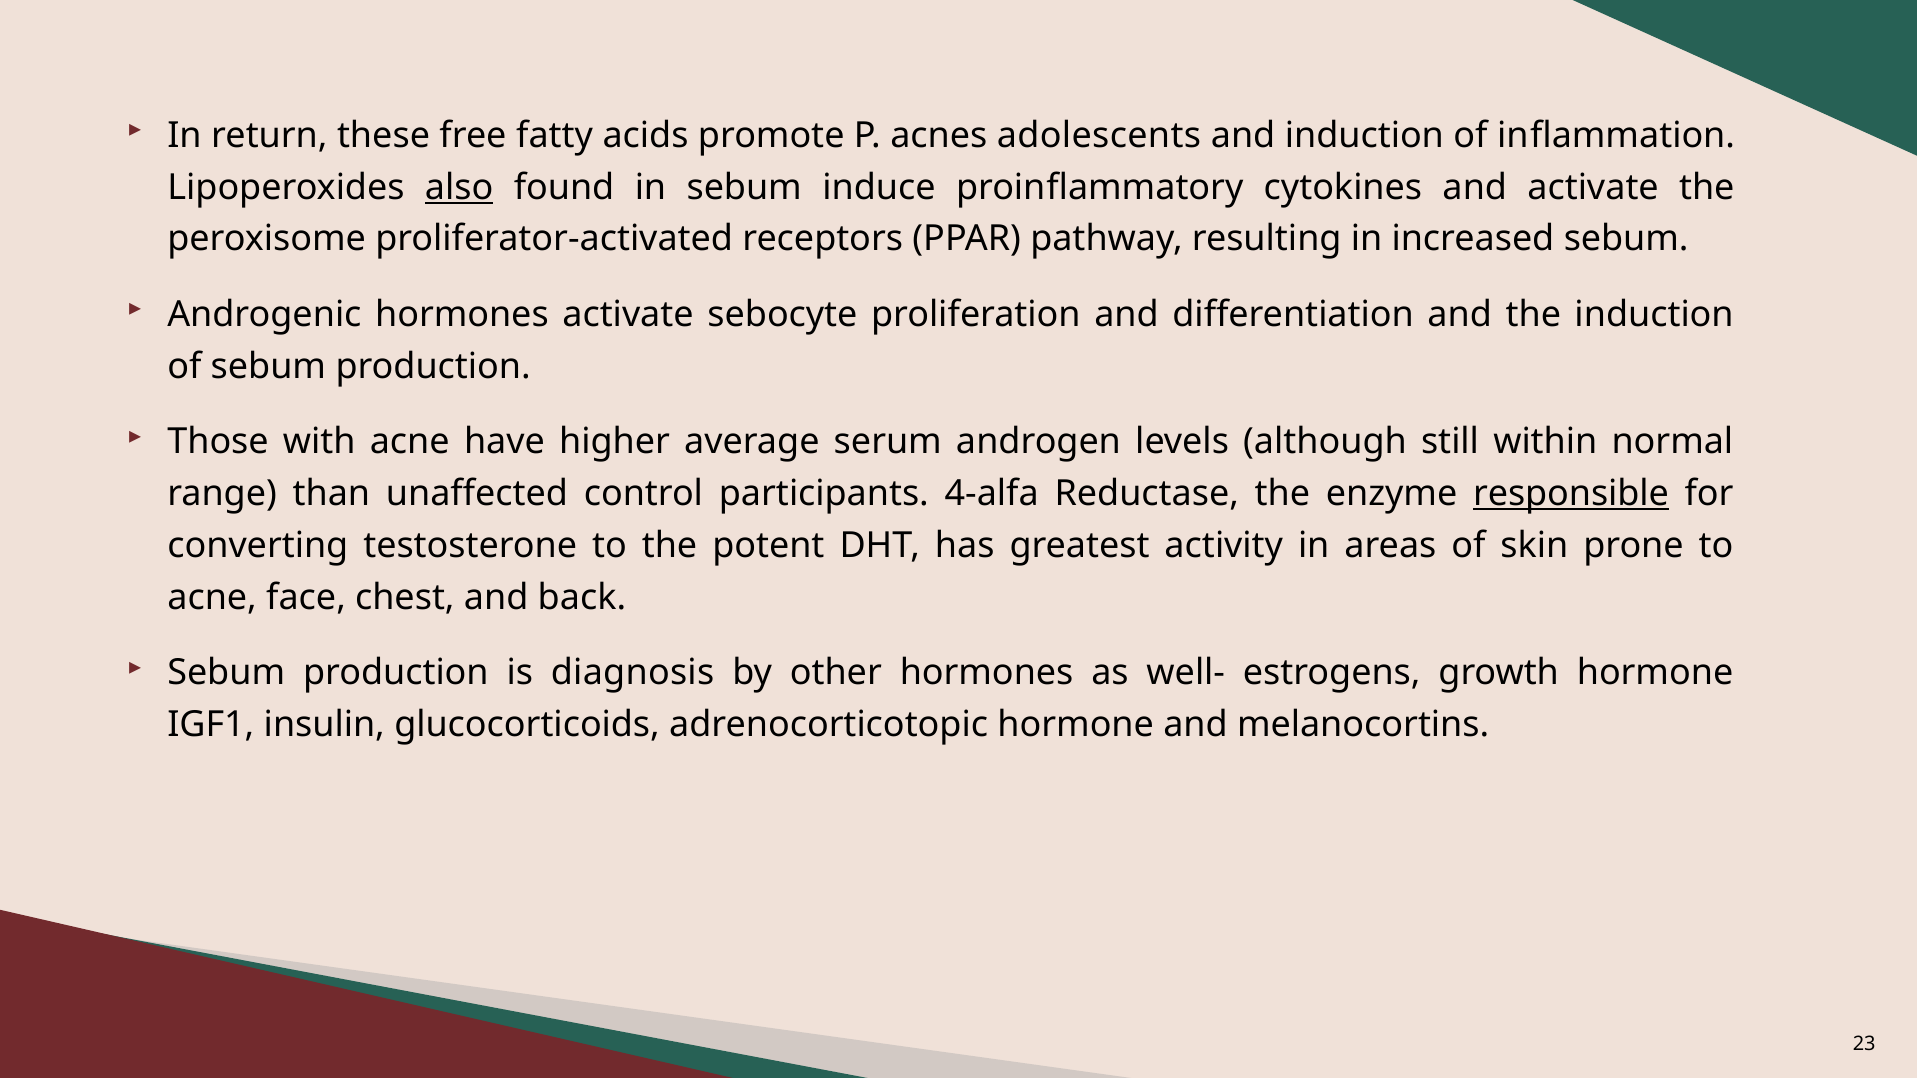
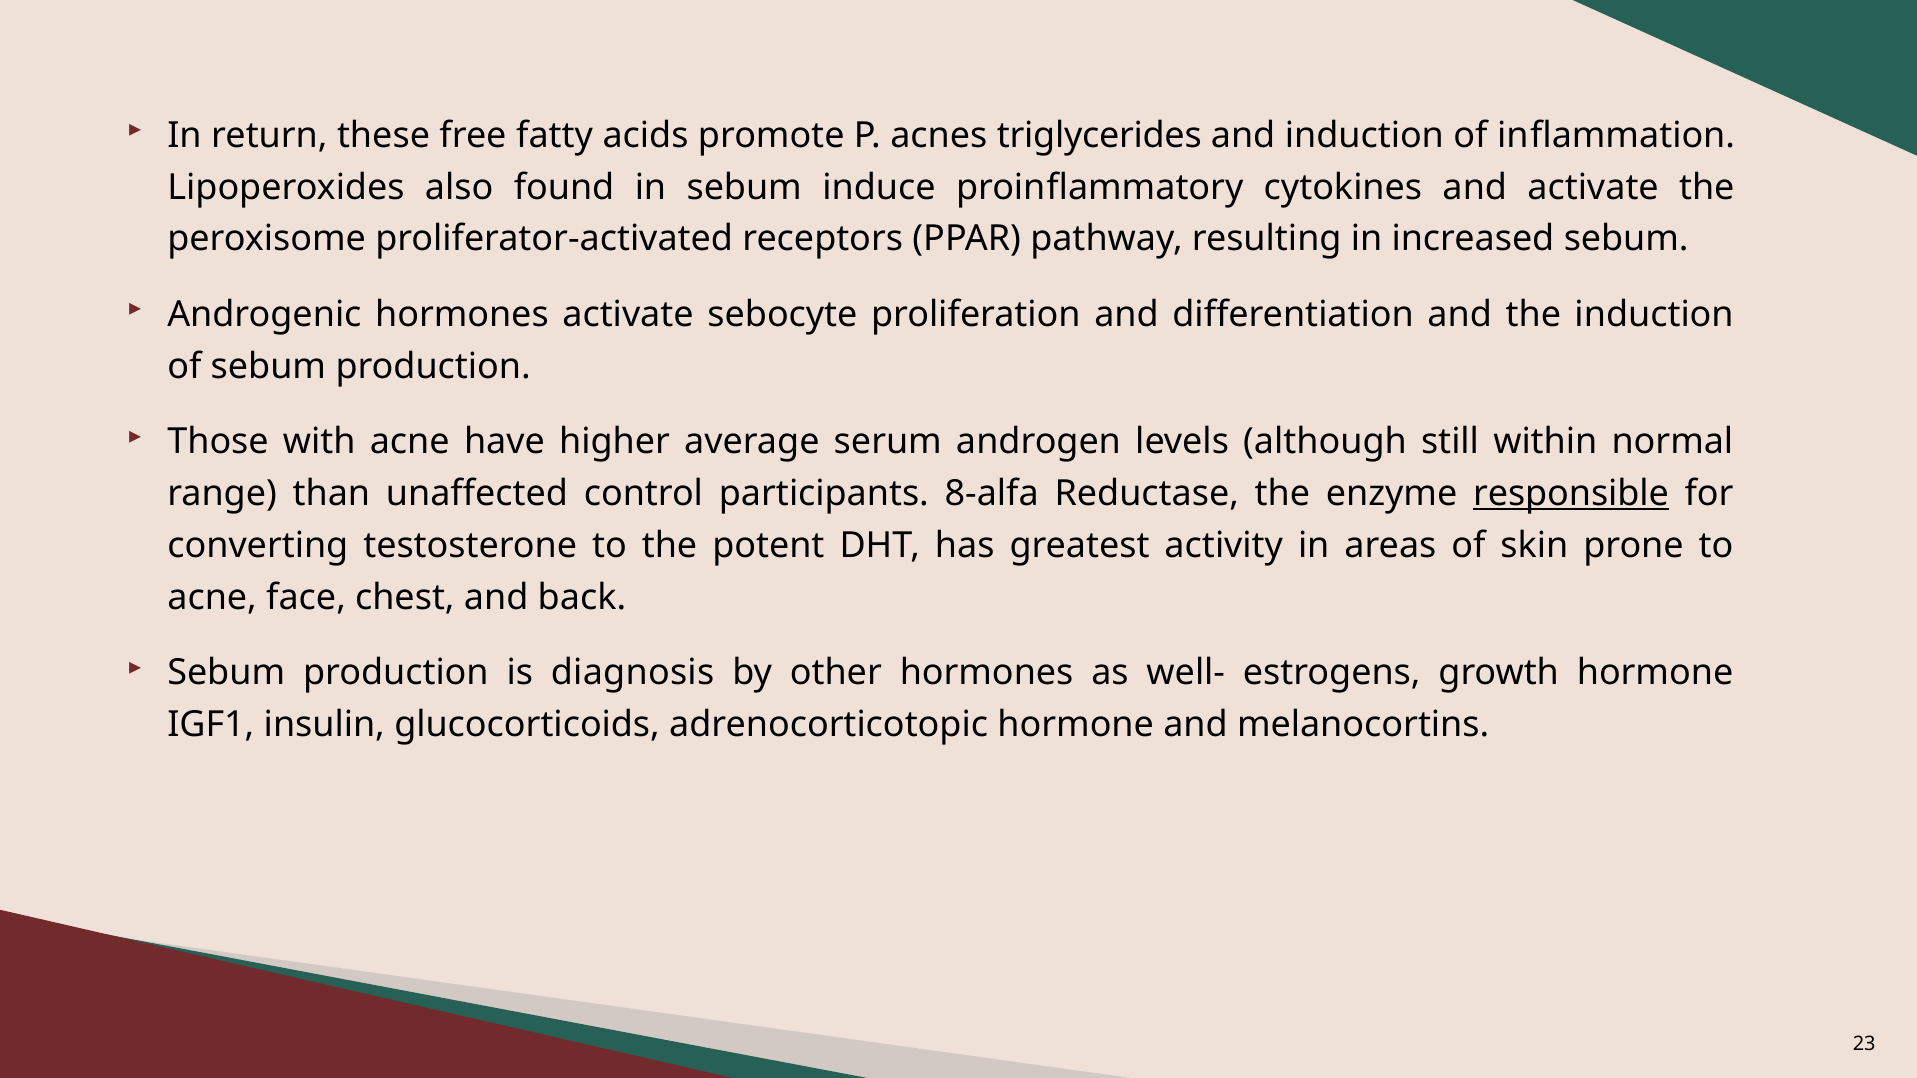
adolescents: adolescents -> triglycerides
also underline: present -> none
4-alfa: 4-alfa -> 8-alfa
